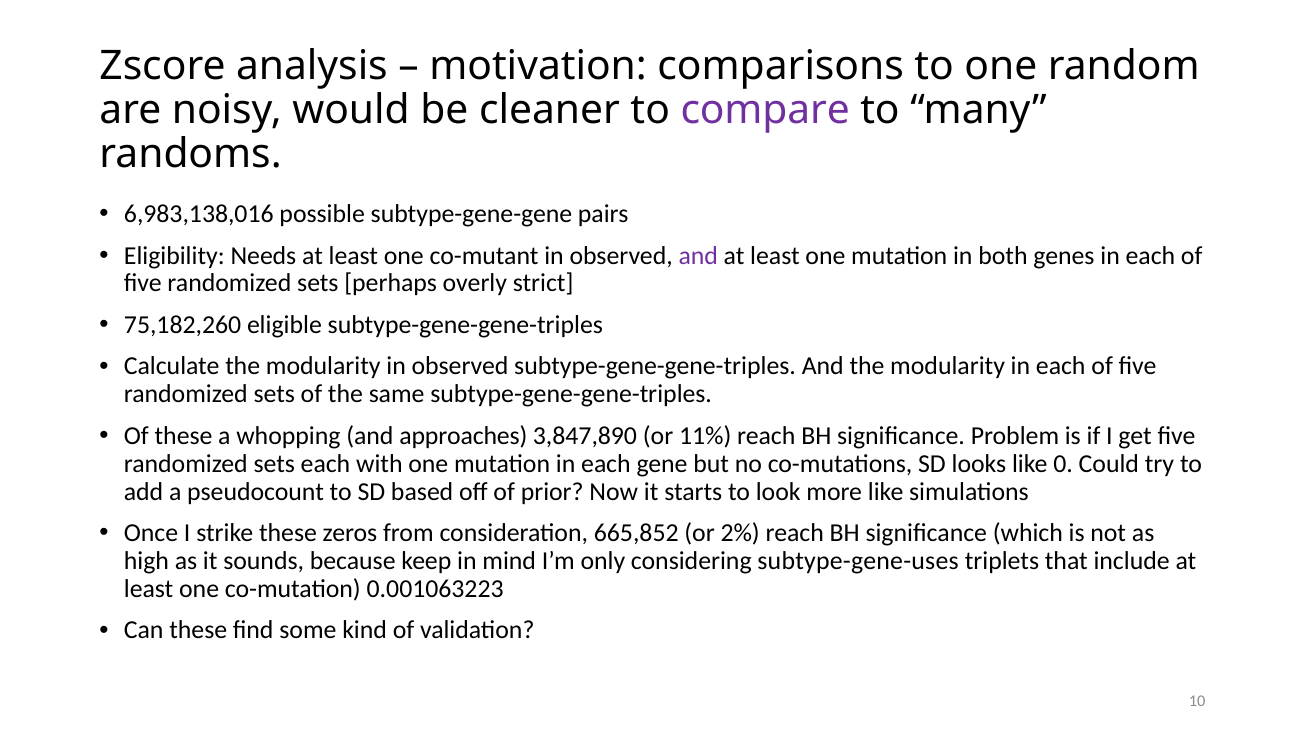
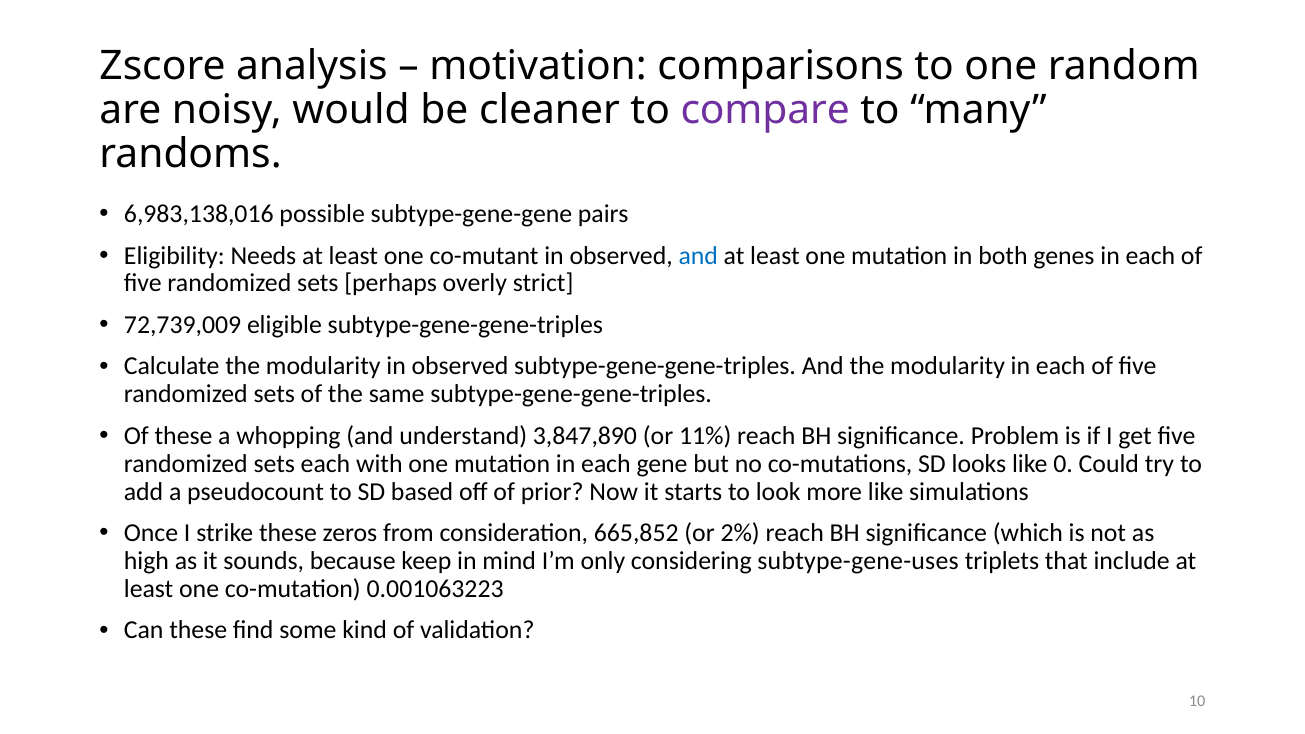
and at (698, 256) colour: purple -> blue
75,182,260: 75,182,260 -> 72,739,009
approaches: approaches -> understand
